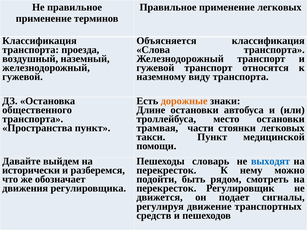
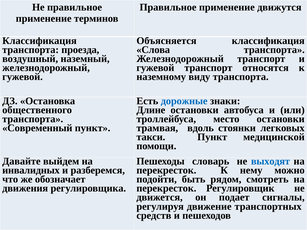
применение легковых: легковых -> движутся
дорожные colour: orange -> blue
Пространства: Пространства -> Современный
части: части -> вдоль
исторически: исторически -> инвалидных
